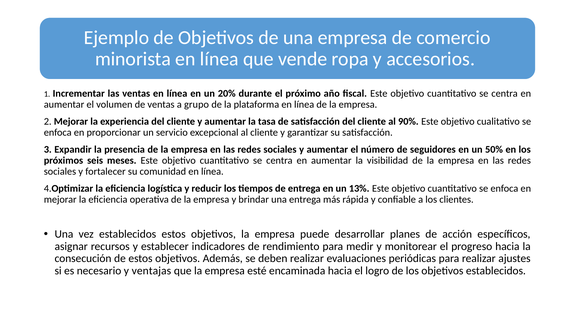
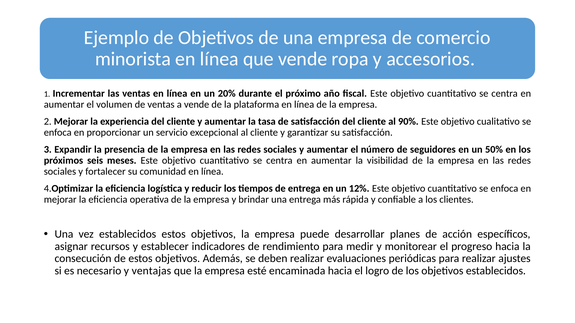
a grupo: grupo -> vende
13%: 13% -> 12%
